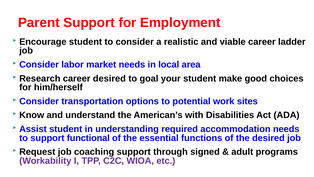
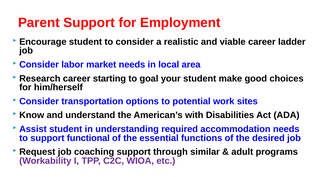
career desired: desired -> starting
signed: signed -> similar
